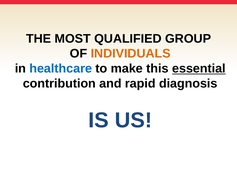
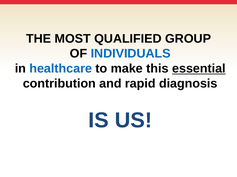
INDIVIDUALS colour: orange -> blue
